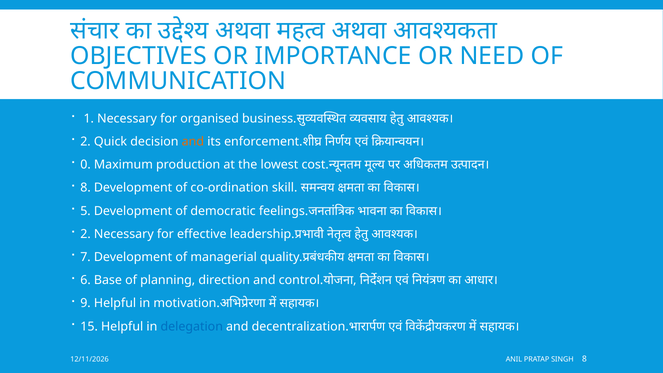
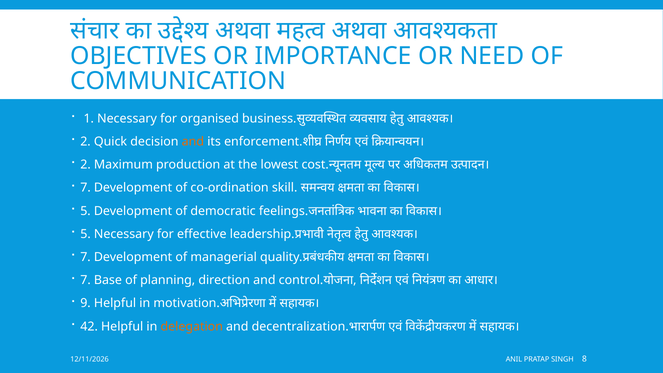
0 at (86, 165): 0 -> 2
8 at (86, 188): 8 -> 7
2 at (86, 234): 2 -> 5
6 at (86, 280): 6 -> 7
15: 15 -> 42
delegation colour: blue -> orange
